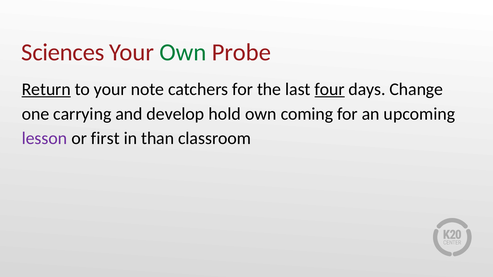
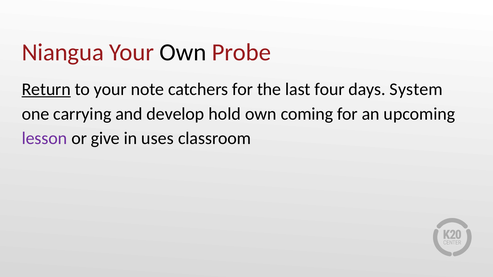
Sciences: Sciences -> Niangua
Own at (183, 52) colour: green -> black
four underline: present -> none
Change: Change -> System
first: first -> give
than: than -> uses
